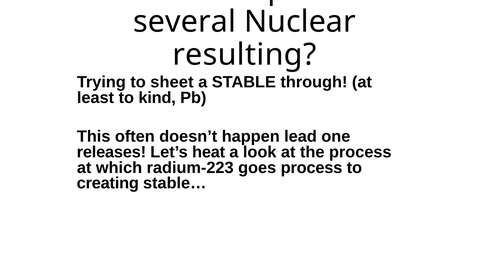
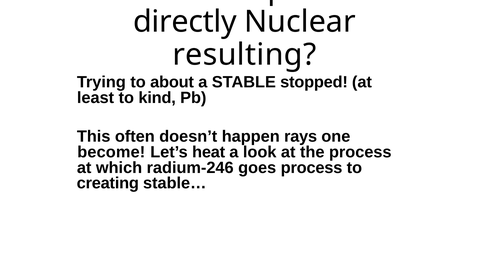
several: several -> directly
sheet: sheet -> about
through: through -> stopped
lead: lead -> rays
releases: releases -> become
radium-223: radium-223 -> radium-246
